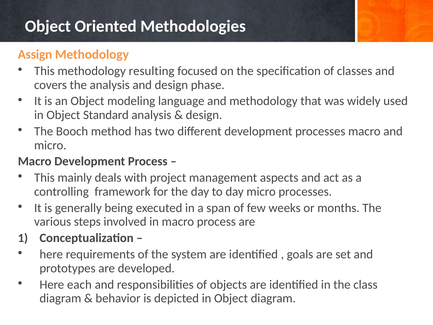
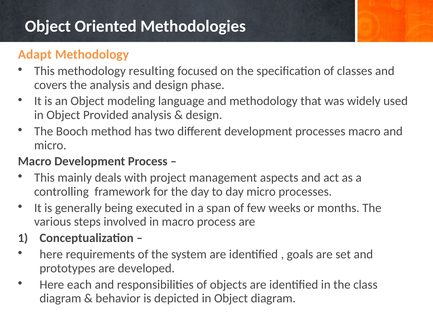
Assign: Assign -> Adapt
Standard: Standard -> Provided
